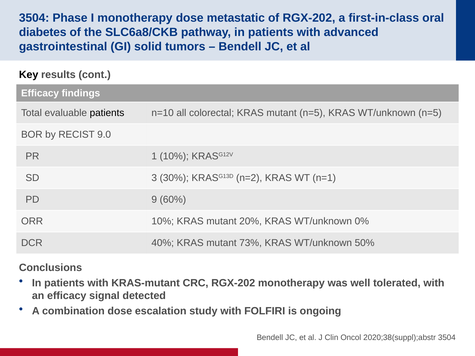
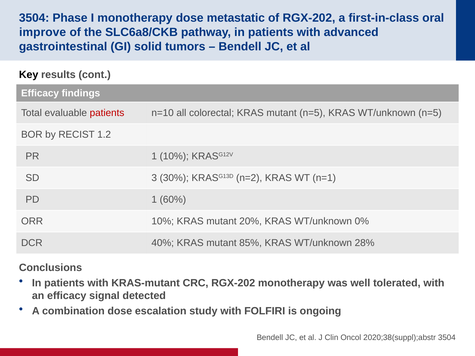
diabetes: diabetes -> improve
patients at (107, 113) colour: black -> red
9.0: 9.0 -> 1.2
PD 9: 9 -> 1
73%: 73% -> 85%
50%: 50% -> 28%
